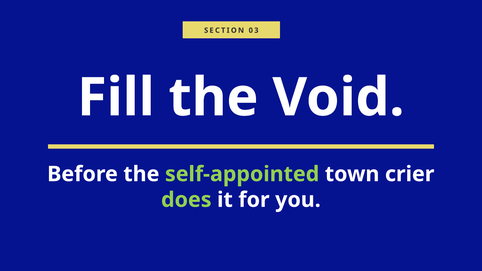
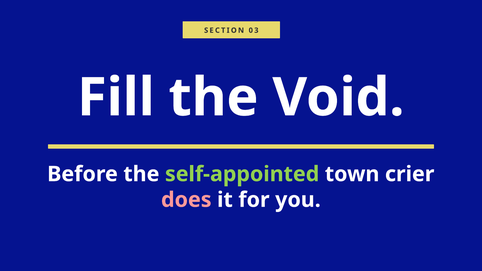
does colour: light green -> pink
